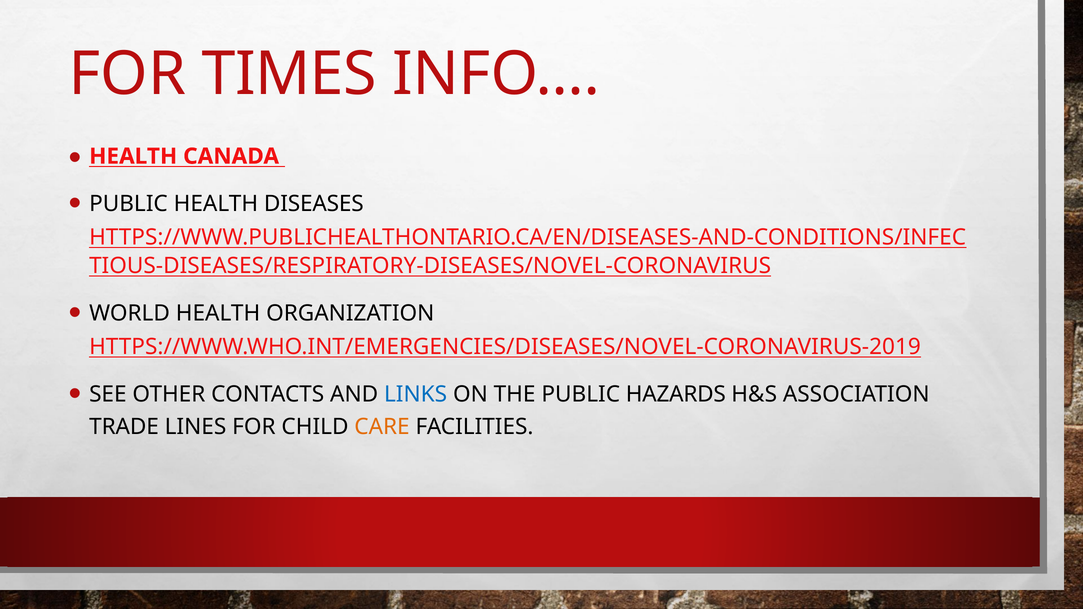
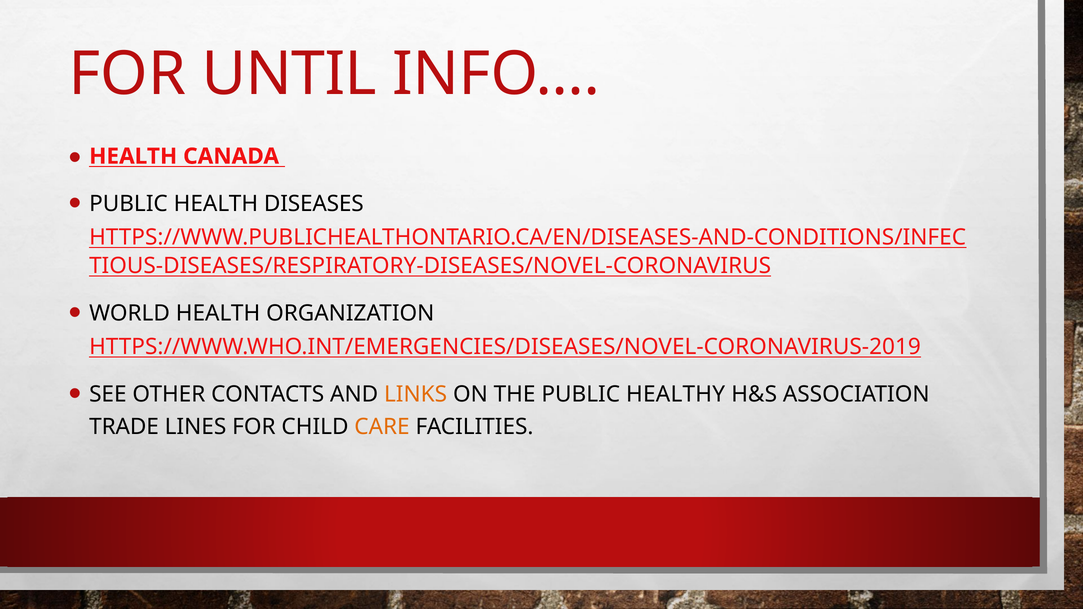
TIMES: TIMES -> UNTIL
LINKS colour: blue -> orange
HAZARDS: HAZARDS -> HEALTHY
